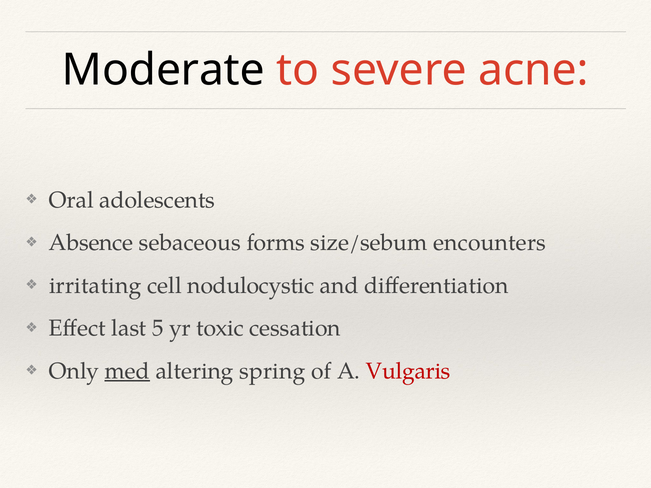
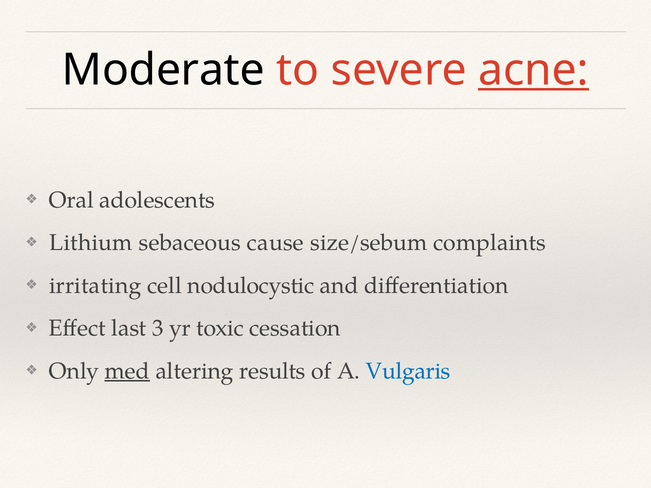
acne underline: none -> present
Absence: Absence -> Lithium
forms: forms -> cause
encounters: encounters -> complaints
5: 5 -> 3
spring: spring -> results
Vulgaris colour: red -> blue
